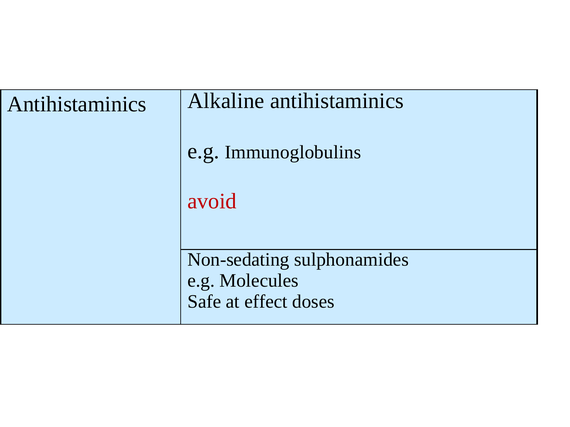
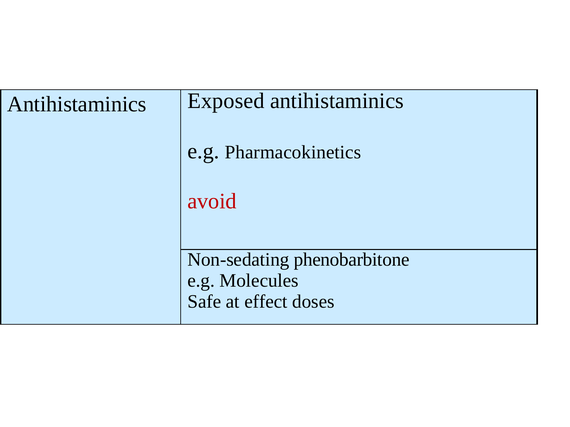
Alkaline: Alkaline -> Exposed
Immunoglobulins: Immunoglobulins -> Pharmacokinetics
sulphonamides: sulphonamides -> phenobarbitone
